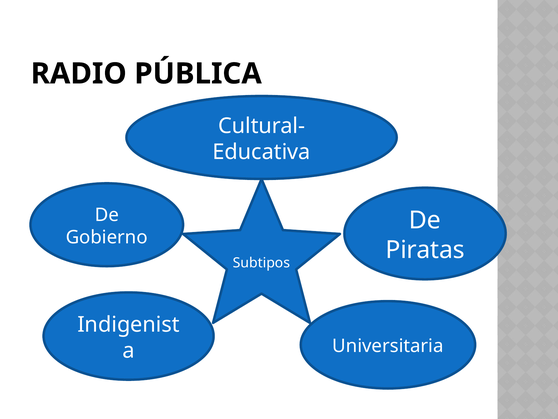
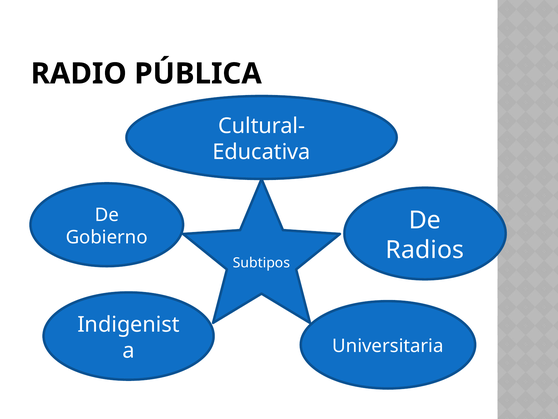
Piratas: Piratas -> Radios
